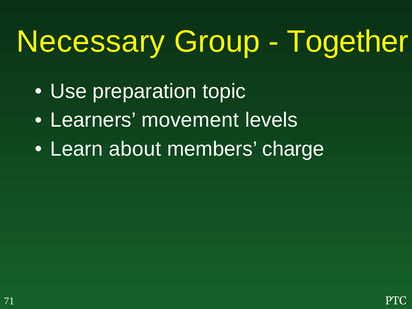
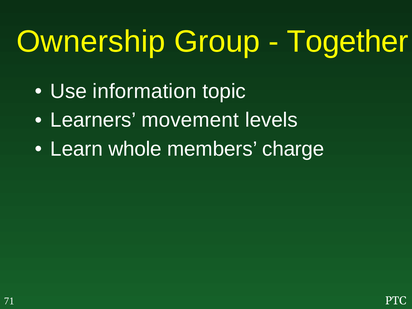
Necessary: Necessary -> Ownership
preparation: preparation -> information
about: about -> whole
